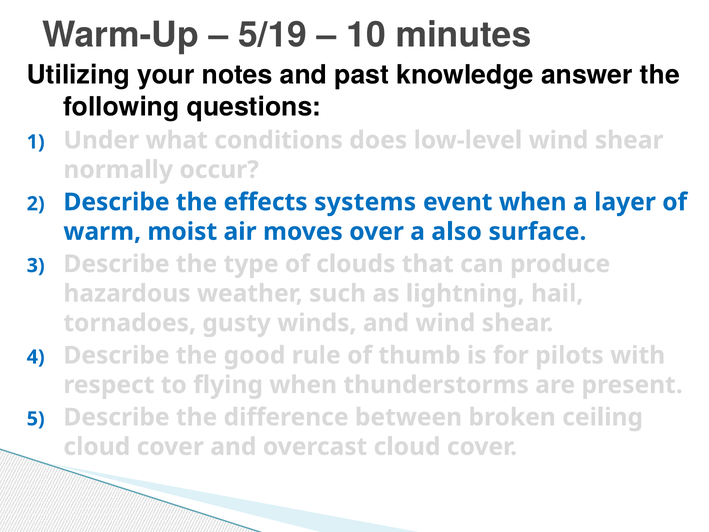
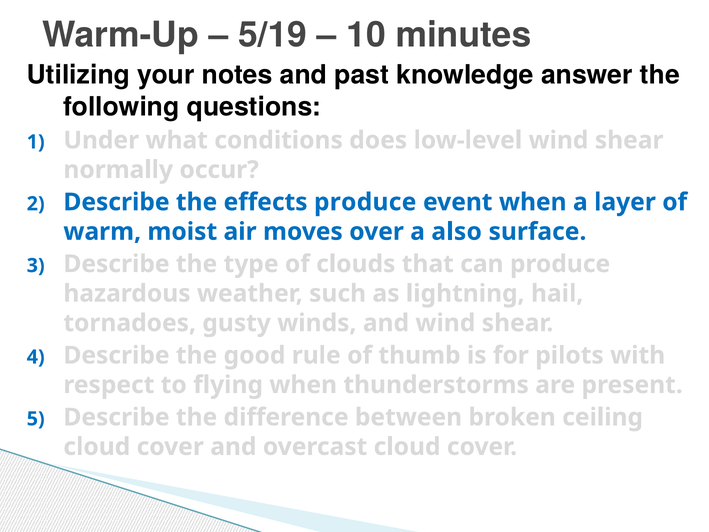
effects systems: systems -> produce
